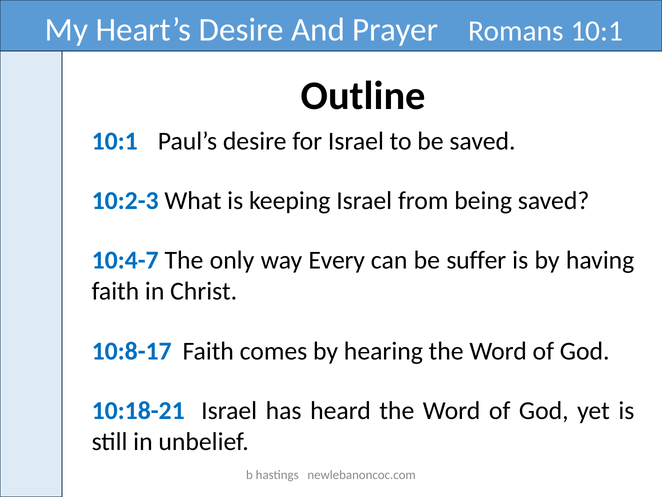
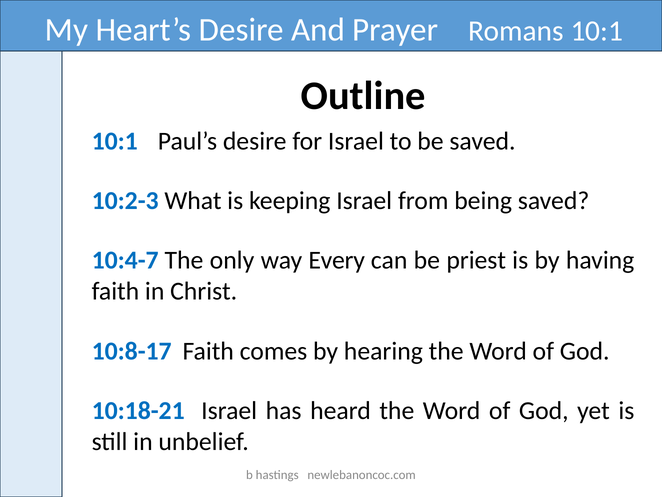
suffer: suffer -> priest
